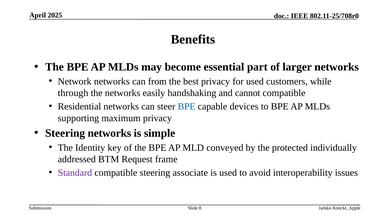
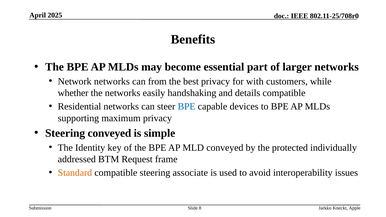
for used: used -> with
through: through -> whether
cannot: cannot -> details
Steering networks: networks -> conveyed
Standard colour: purple -> orange
